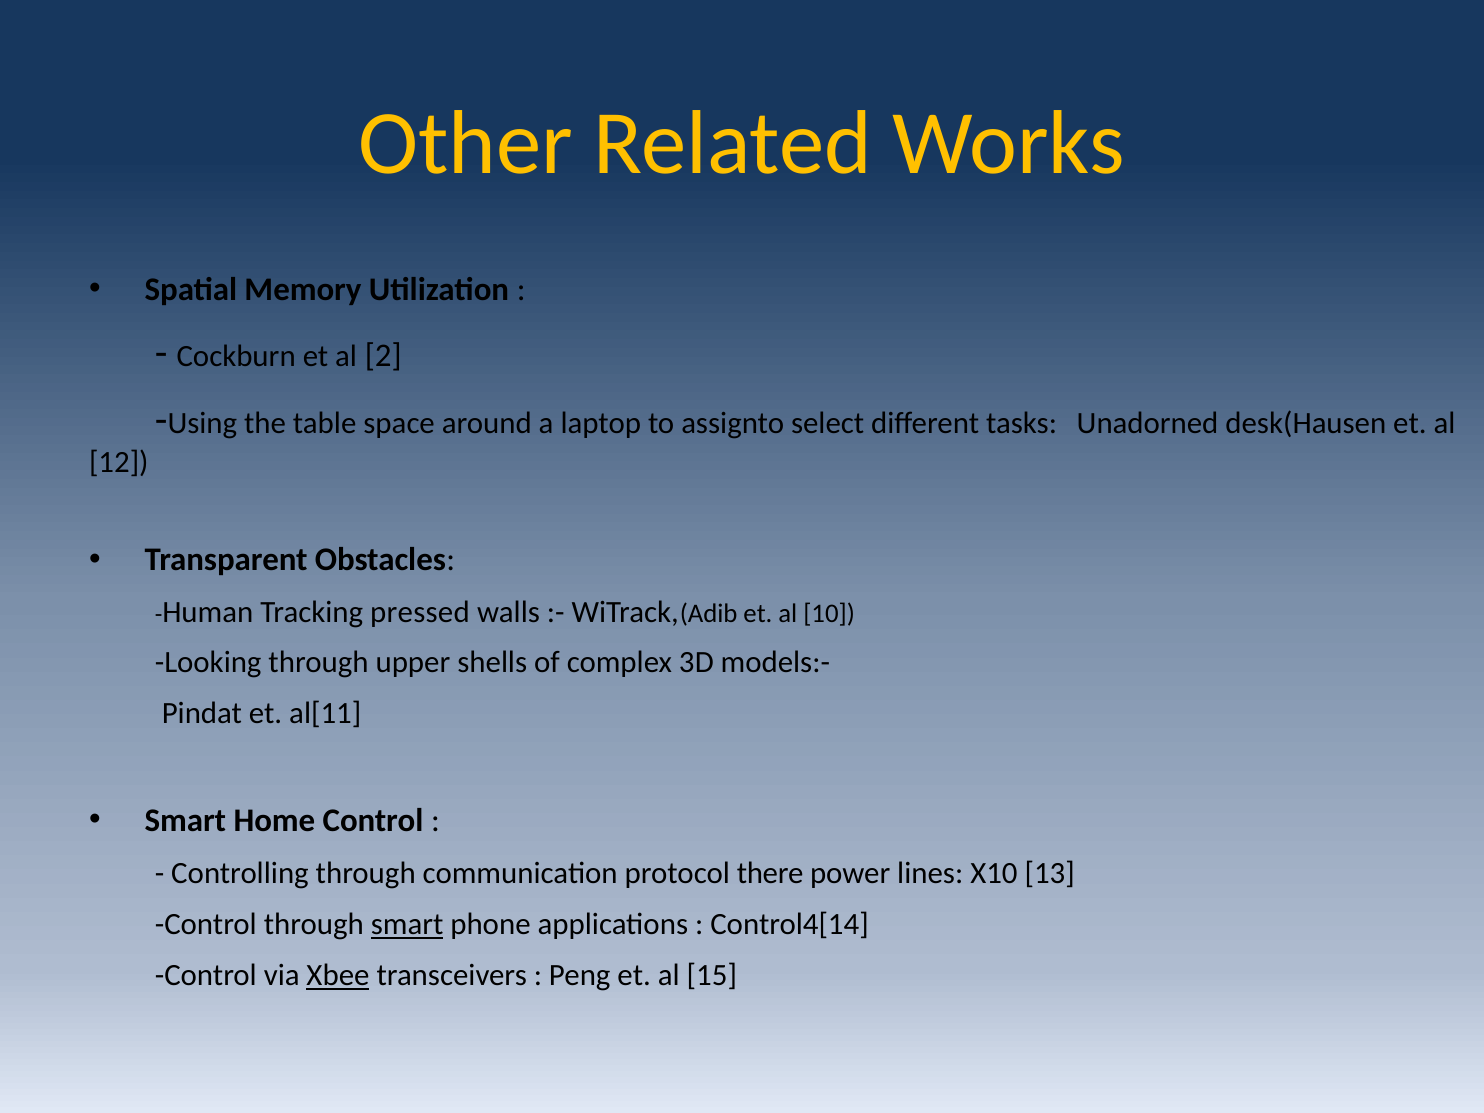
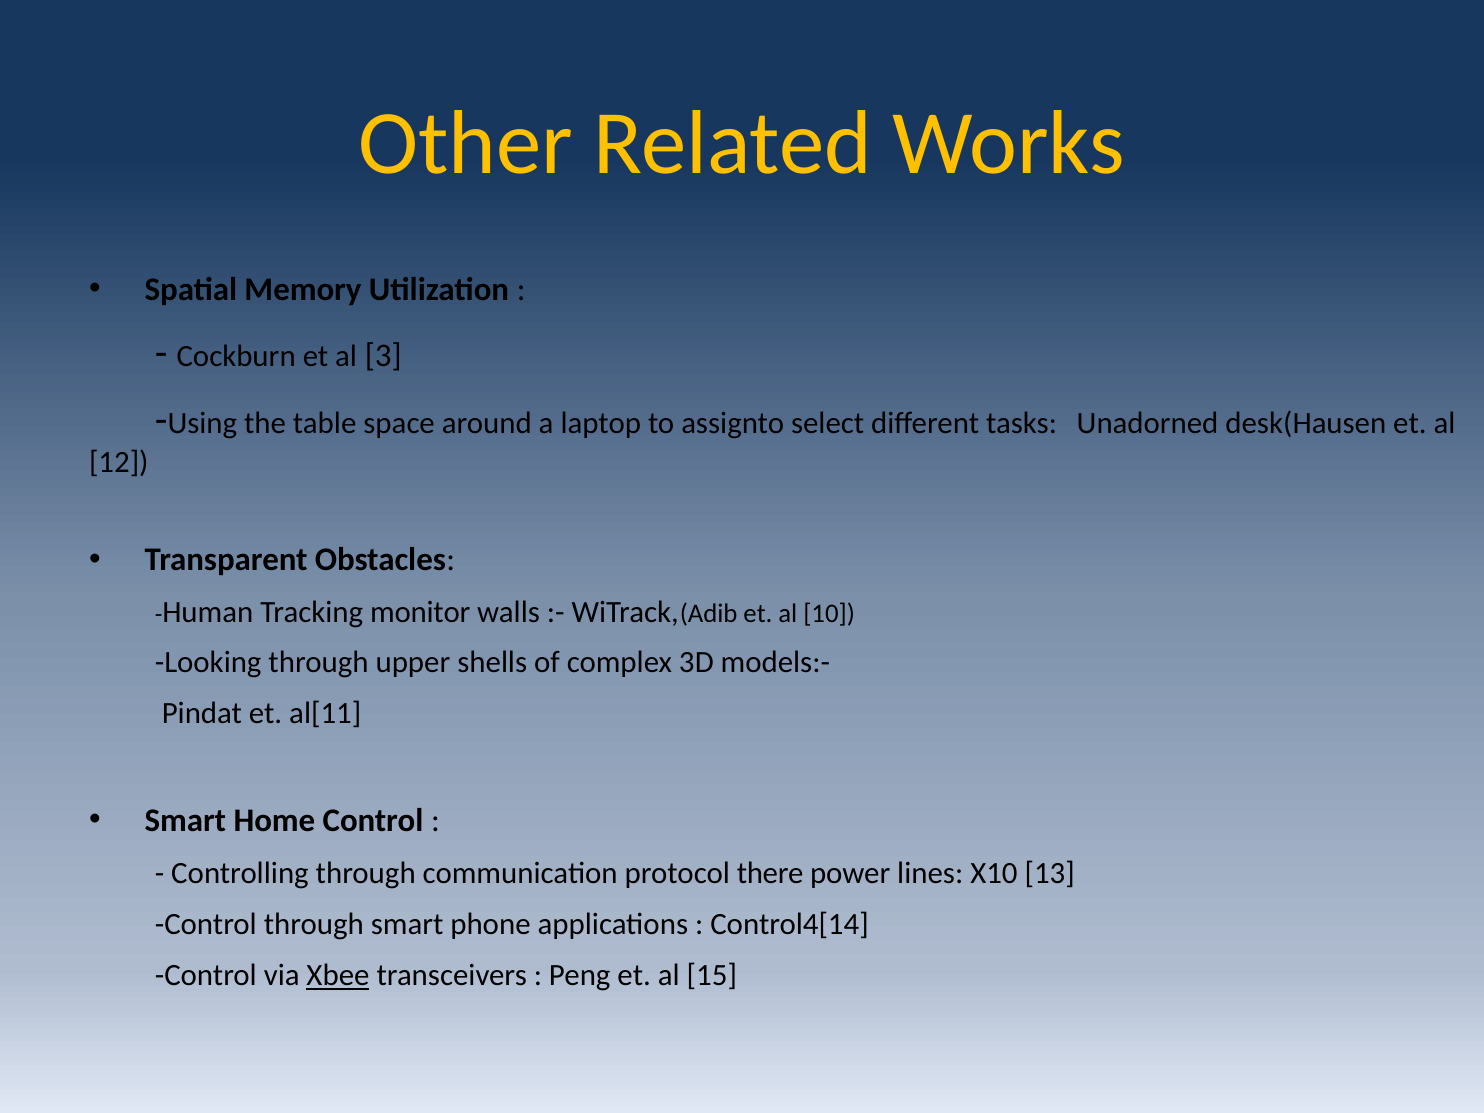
2: 2 -> 3
pressed: pressed -> monitor
smart at (407, 924) underline: present -> none
